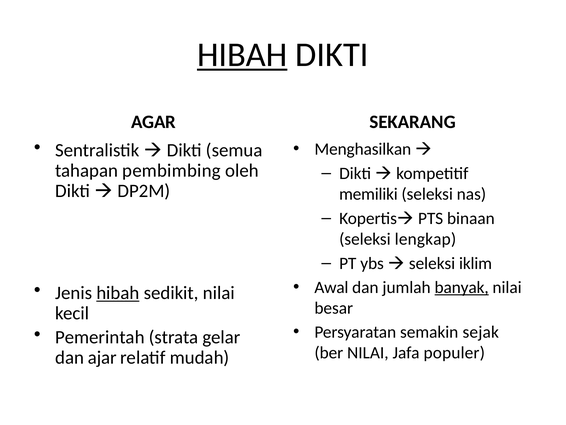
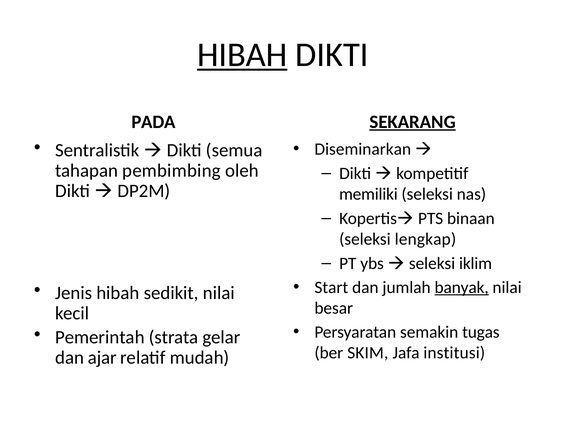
AGAR: AGAR -> PADA
SEKARANG underline: none -> present
Menghasilkan: Menghasilkan -> Diseminarkan
Awal: Awal -> Start
hibah at (118, 293) underline: present -> none
sejak: sejak -> tugas
ber NILAI: NILAI -> SKIM
populer: populer -> institusi
